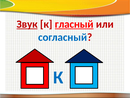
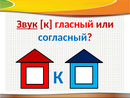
гласный underline: present -> none
